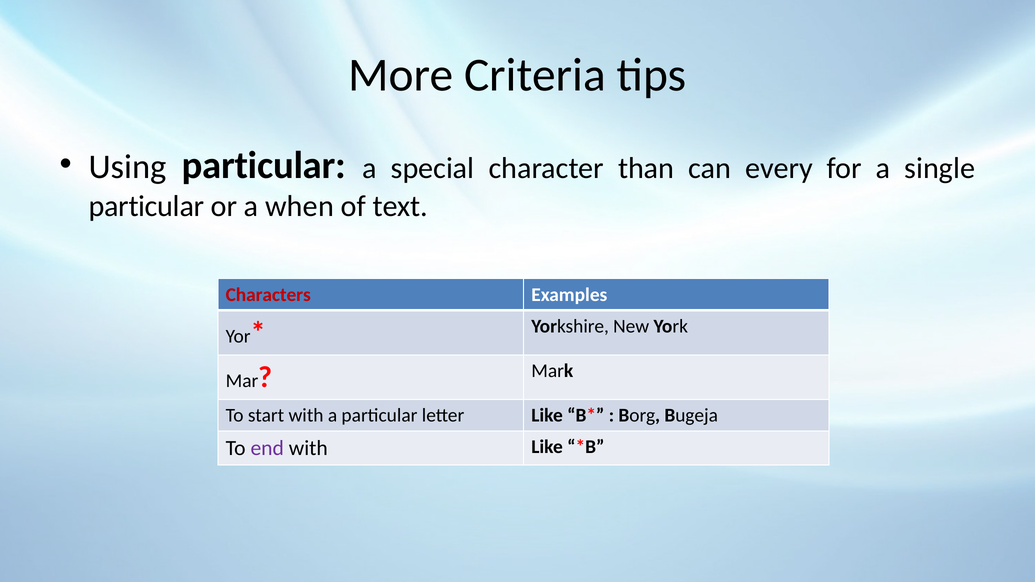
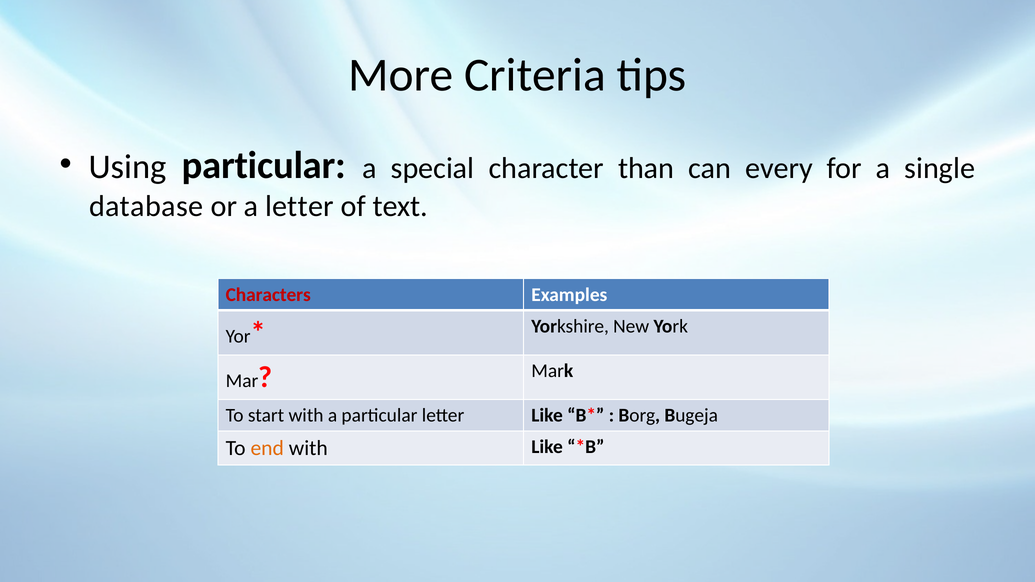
particular at (146, 206): particular -> database
a when: when -> letter
end colour: purple -> orange
